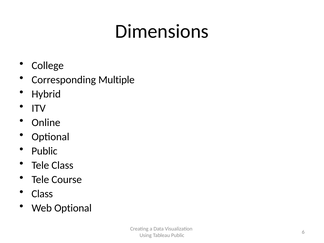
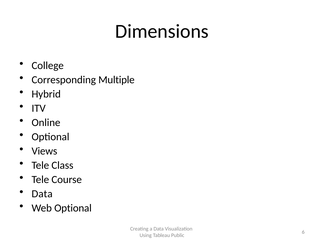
Public at (44, 151): Public -> Views
Class at (42, 194): Class -> Data
